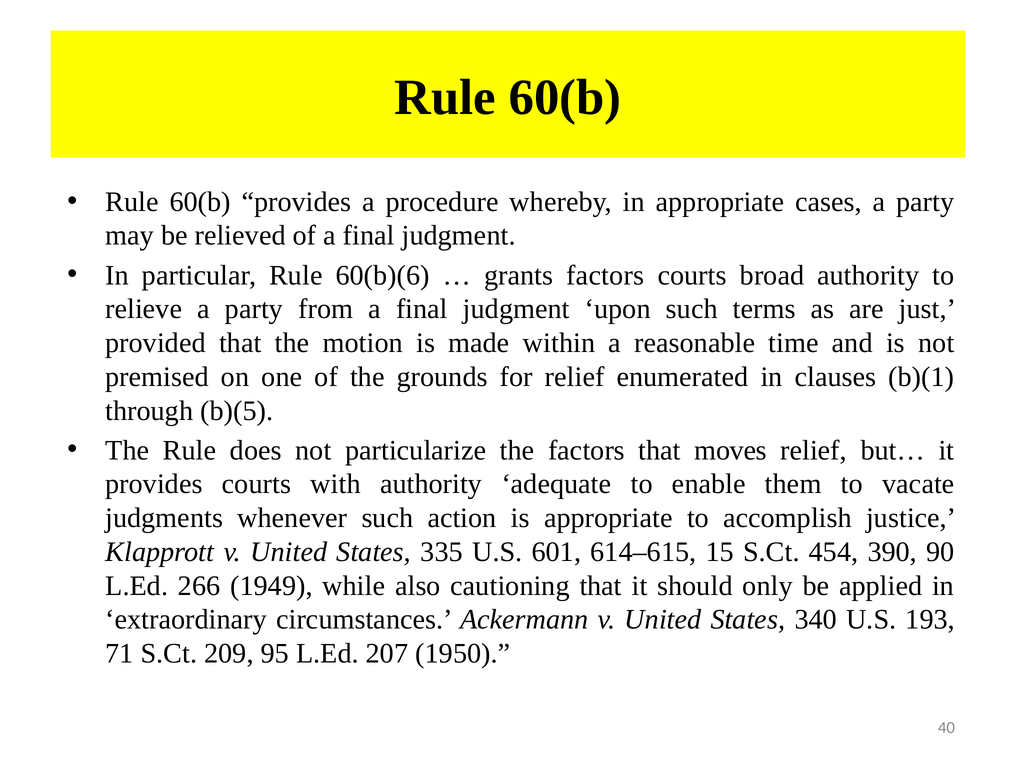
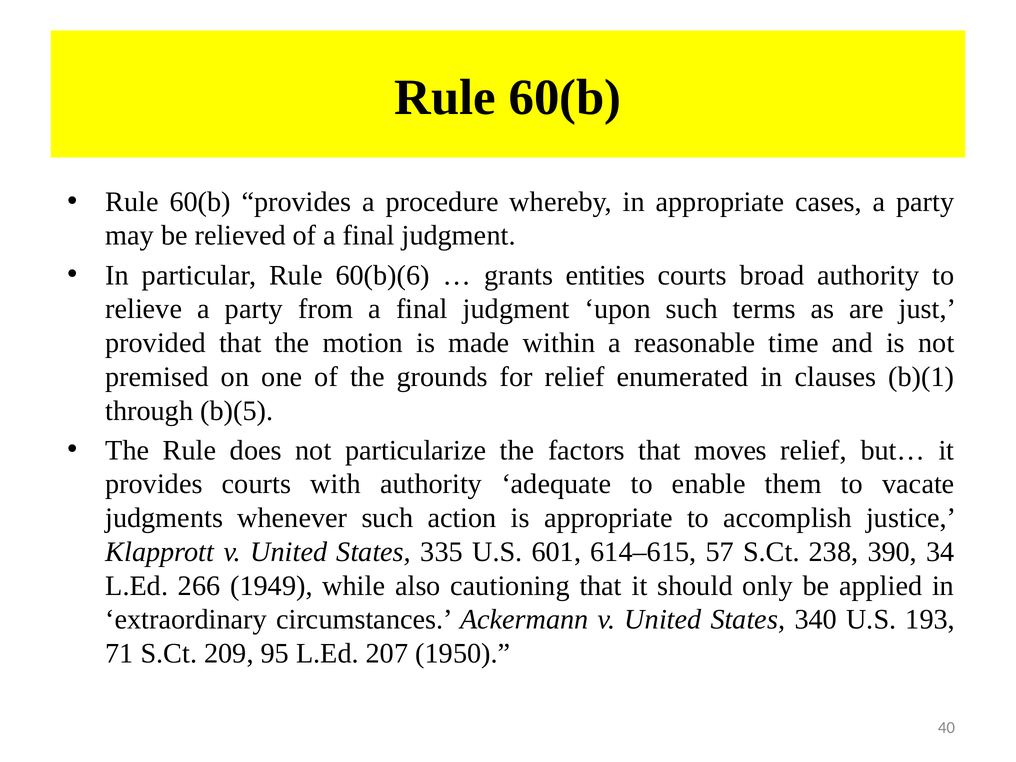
grants factors: factors -> entities
15: 15 -> 57
454: 454 -> 238
90: 90 -> 34
